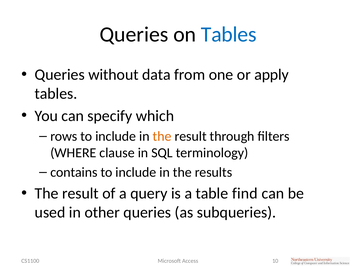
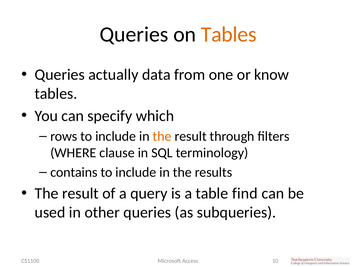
Tables at (229, 34) colour: blue -> orange
without: without -> actually
apply: apply -> know
